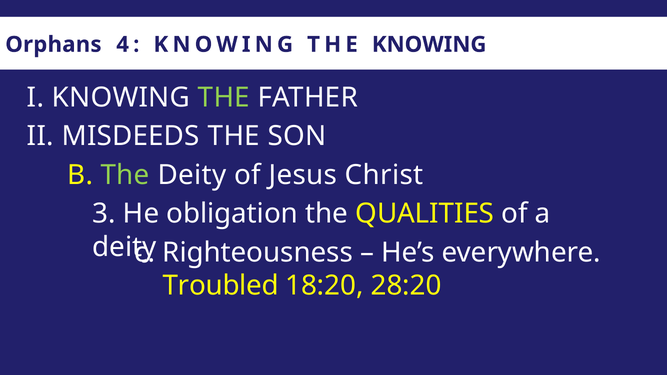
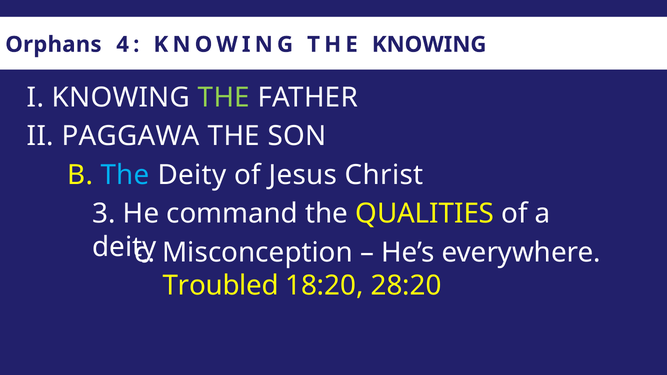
MISDEEDS: MISDEEDS -> PAGGAWA
The at (125, 175) colour: light green -> light blue
obligation: obligation -> command
Righteousness: Righteousness -> Misconception
